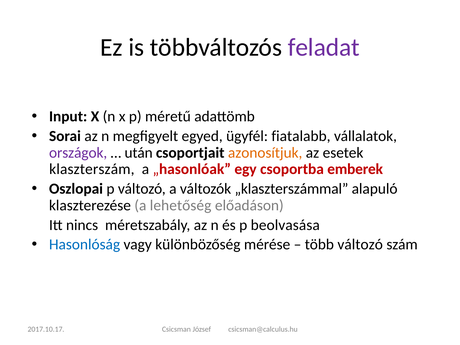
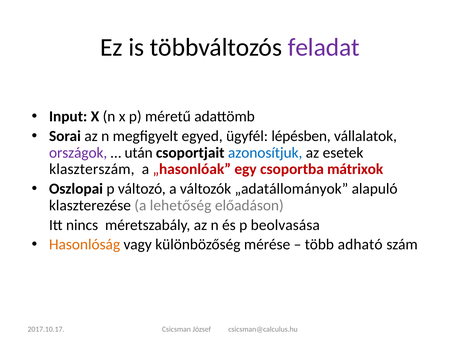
fiatalabb: fiatalabb -> lépésben
azonosítjuk colour: orange -> blue
emberek: emberek -> mátrixok
„klaszterszámmal: „klaszterszámmal -> „adatállományok
Hasonlóság colour: blue -> orange
több változó: változó -> adható
